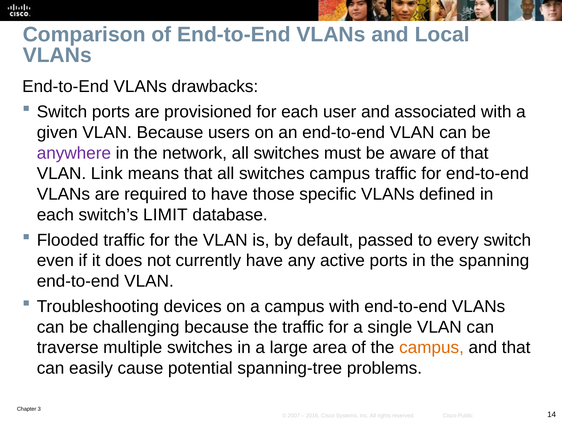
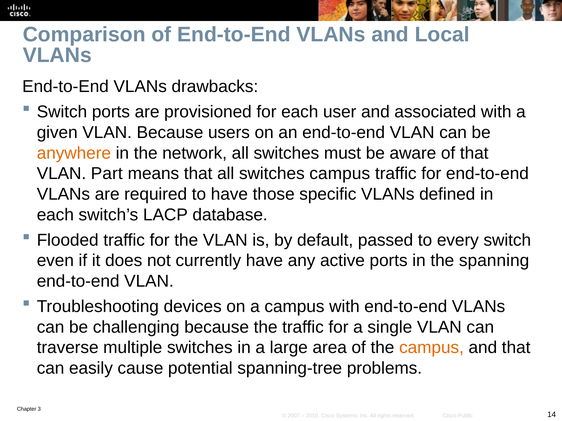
anywhere colour: purple -> orange
Link: Link -> Part
LIMIT: LIMIT -> LACP
